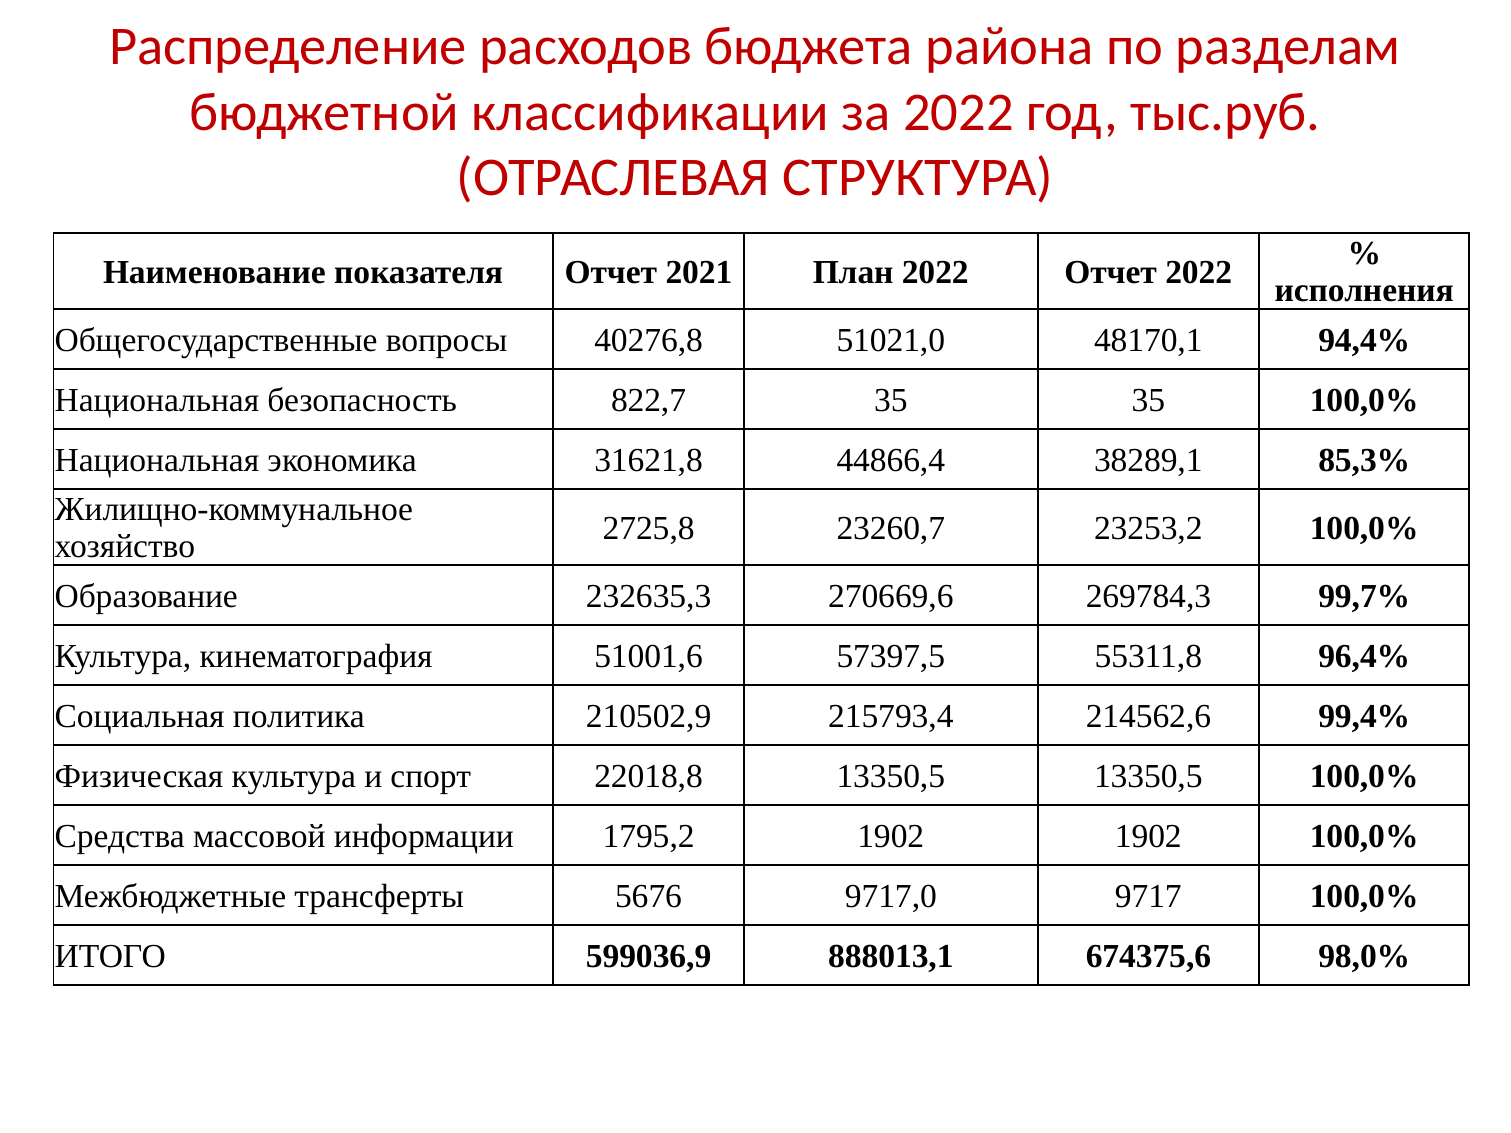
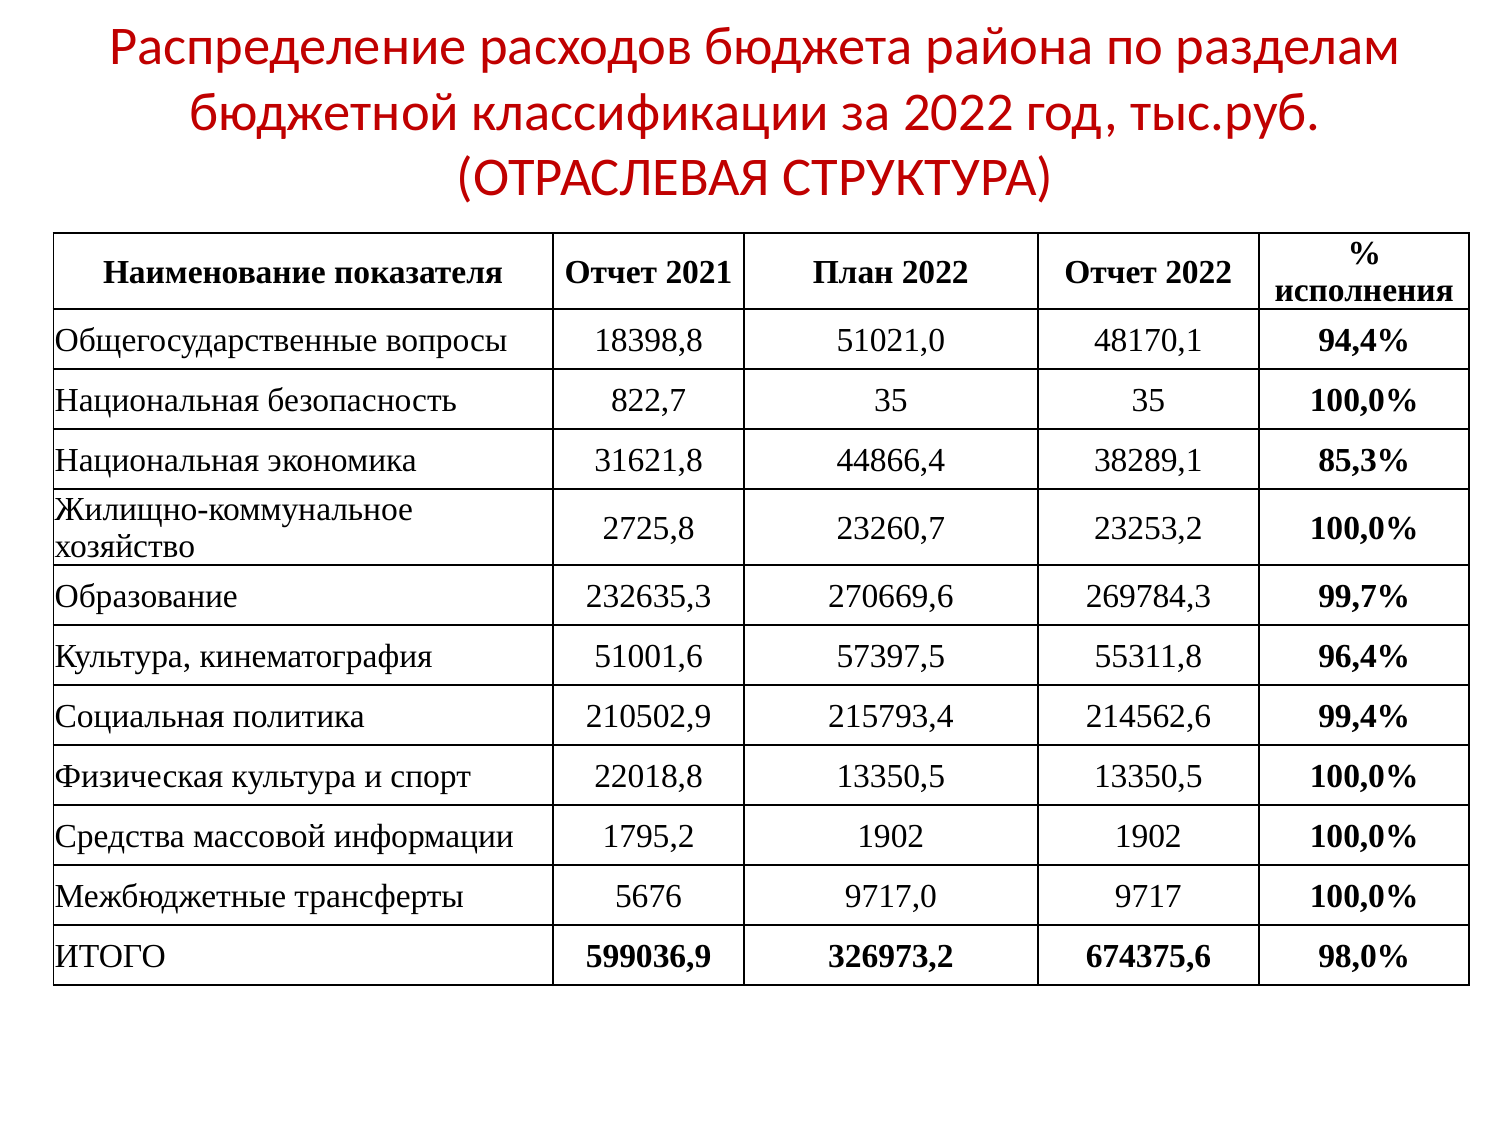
40276,8: 40276,8 -> 18398,8
888013,1: 888013,1 -> 326973,2
